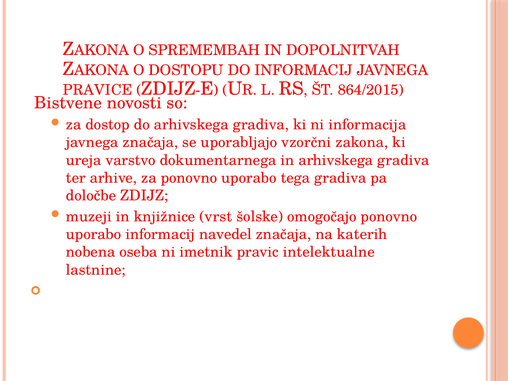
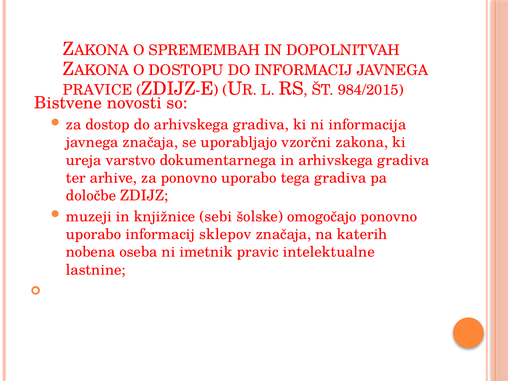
864/2015: 864/2015 -> 984/2015
vrst: vrst -> sebi
navedel: navedel -> sklepov
